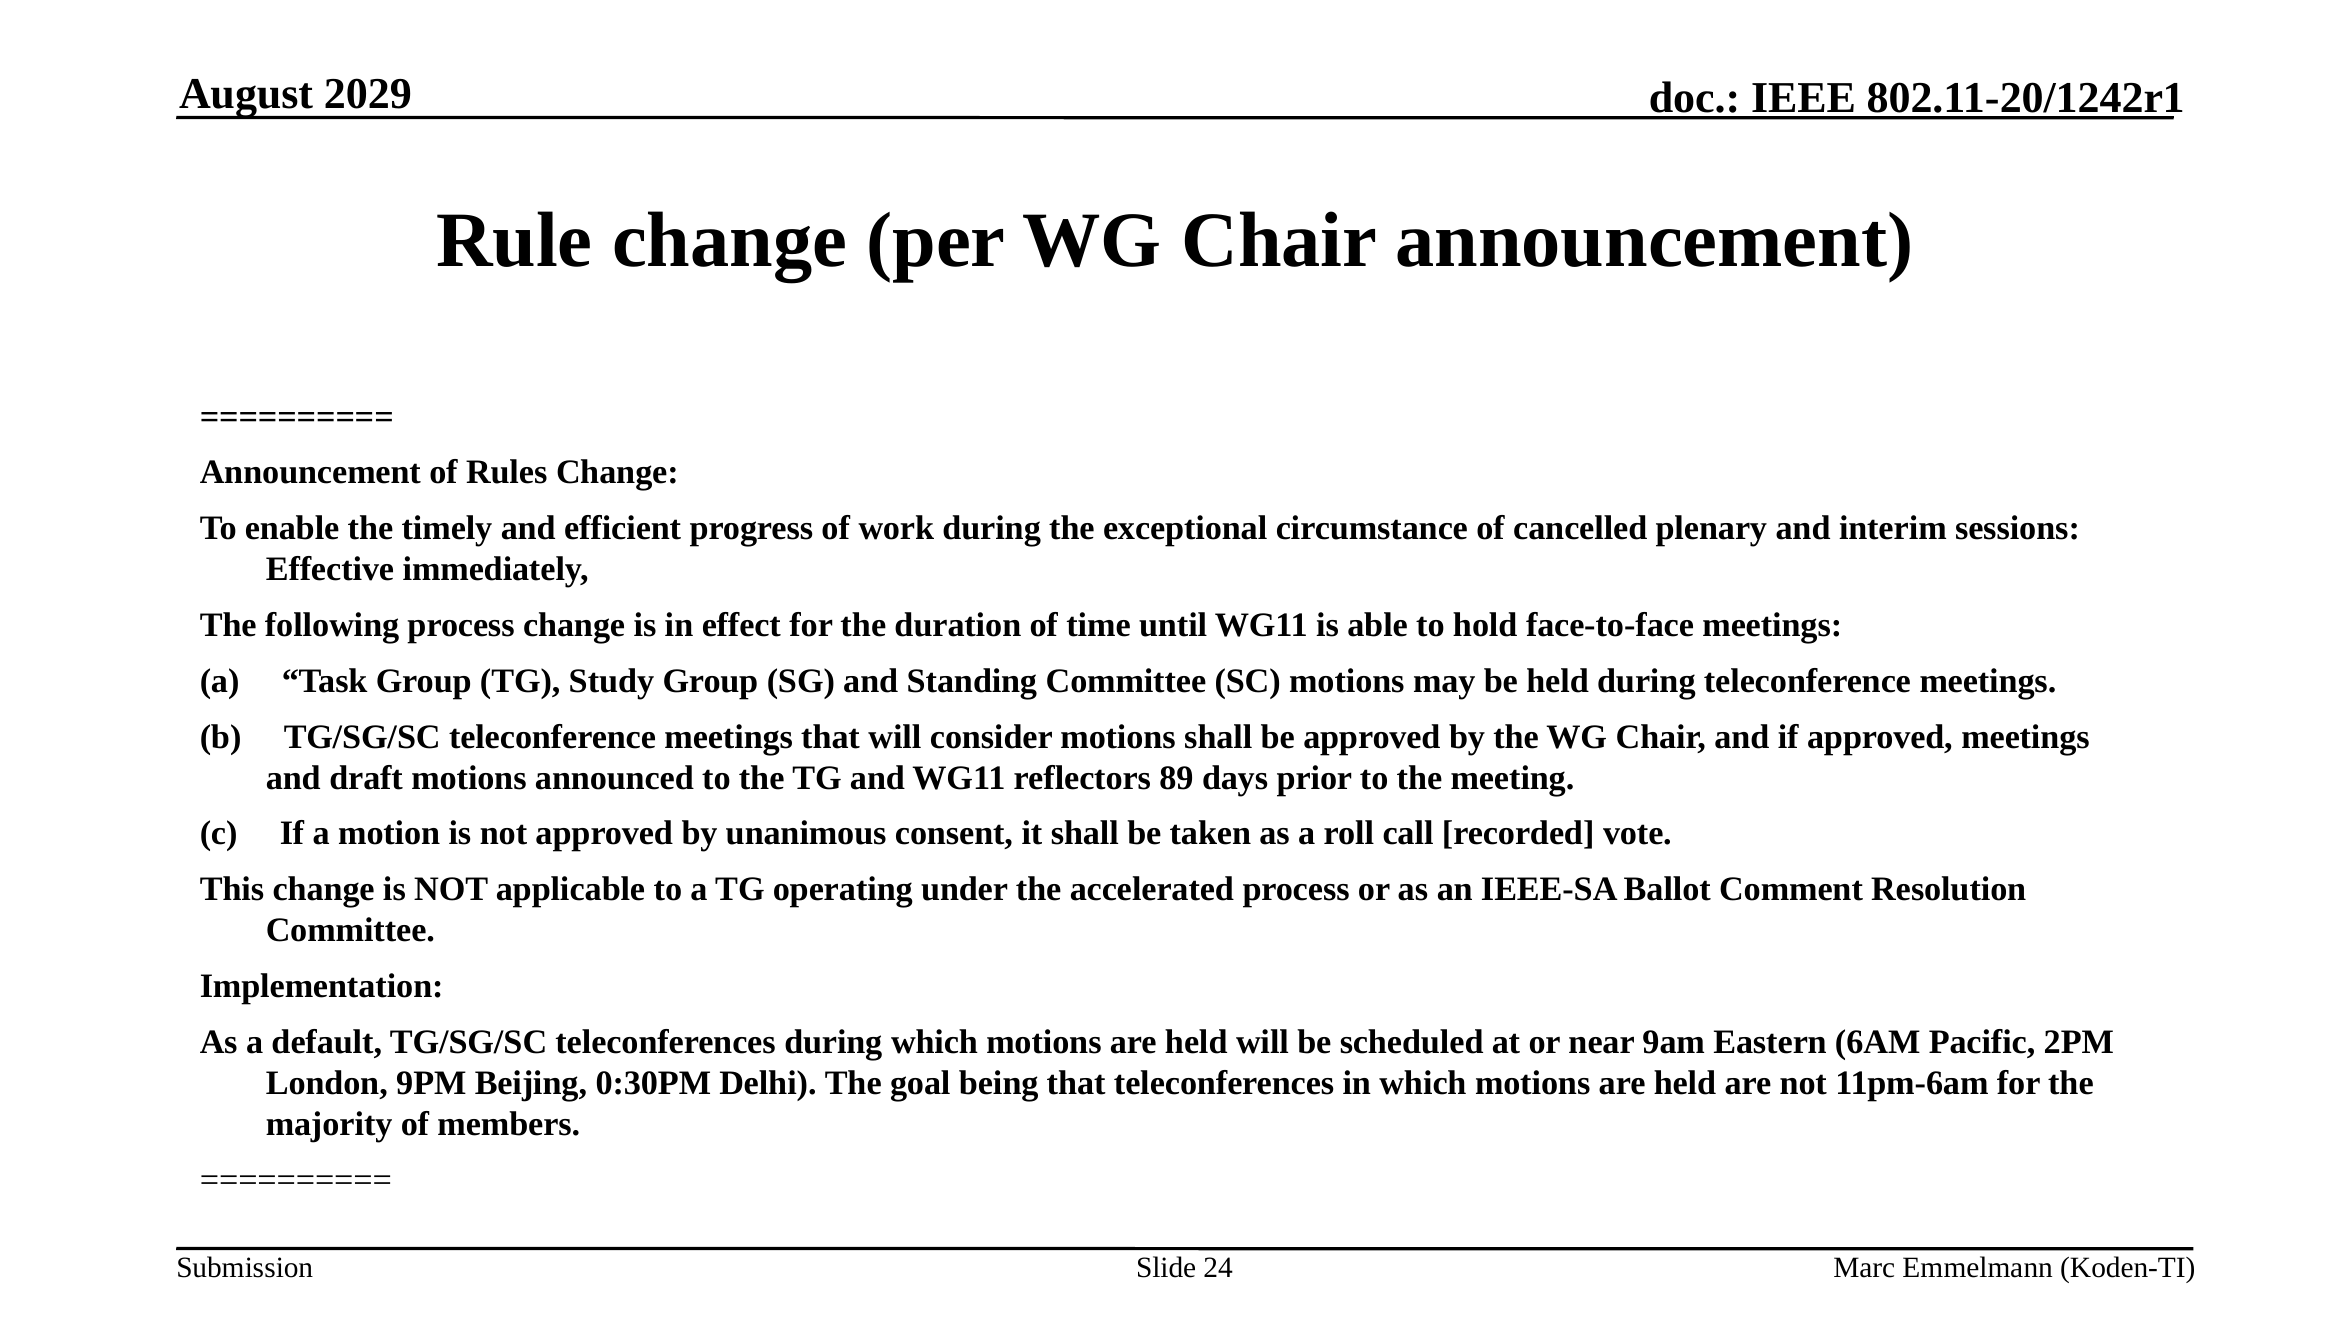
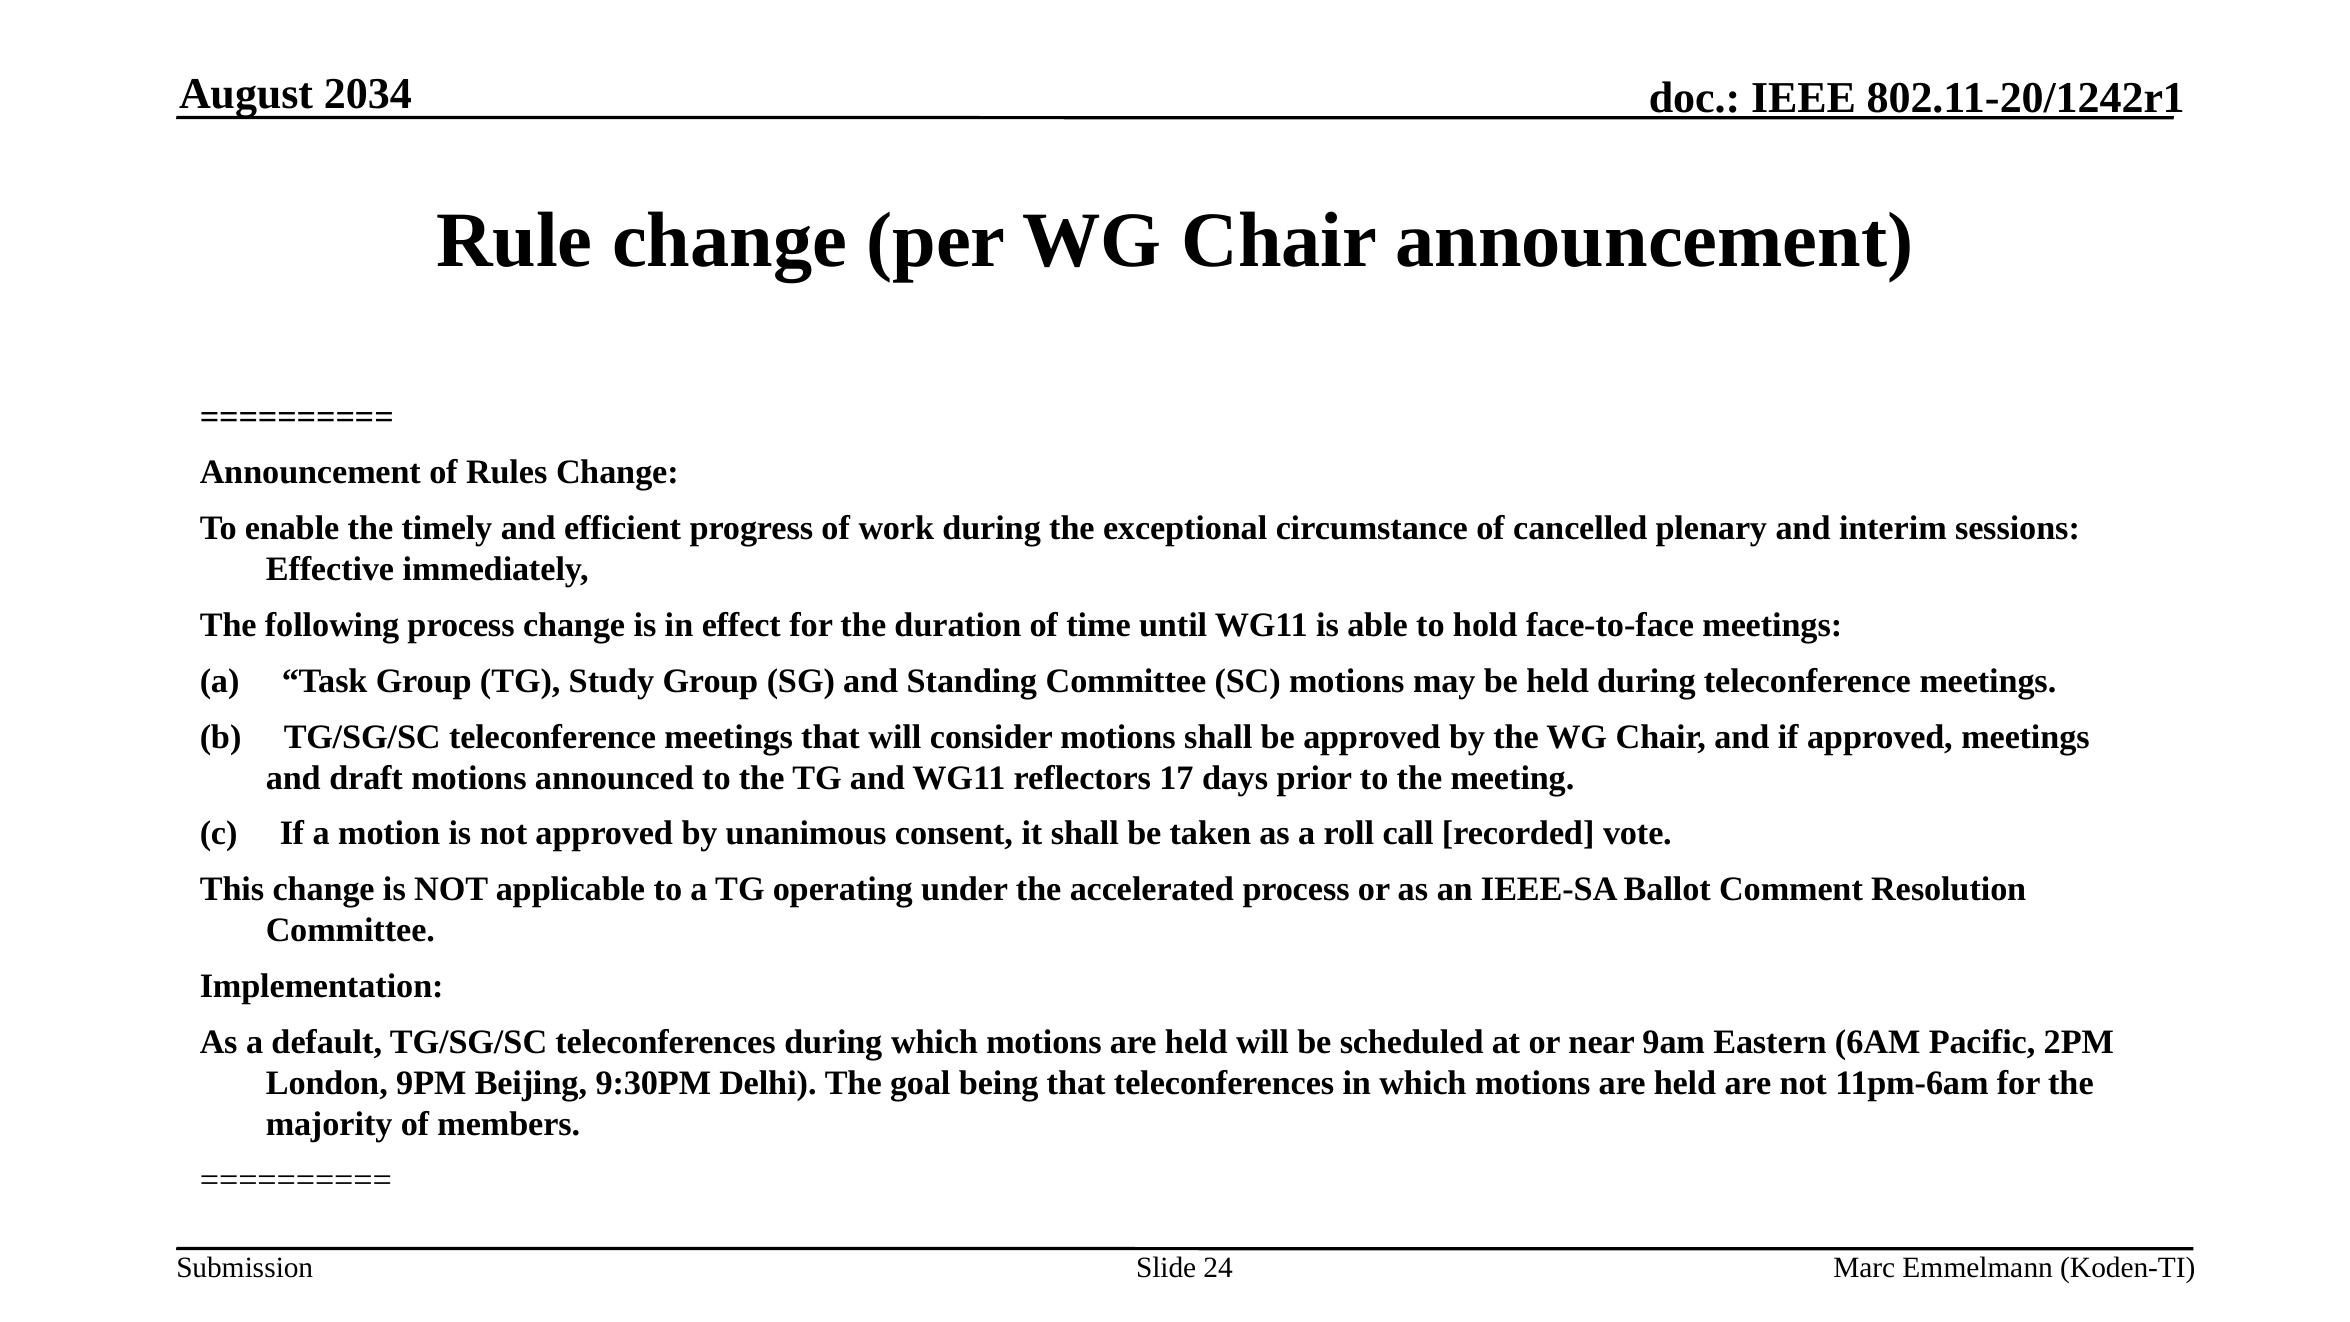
2029: 2029 -> 2034
89: 89 -> 17
0:30PM: 0:30PM -> 9:30PM
